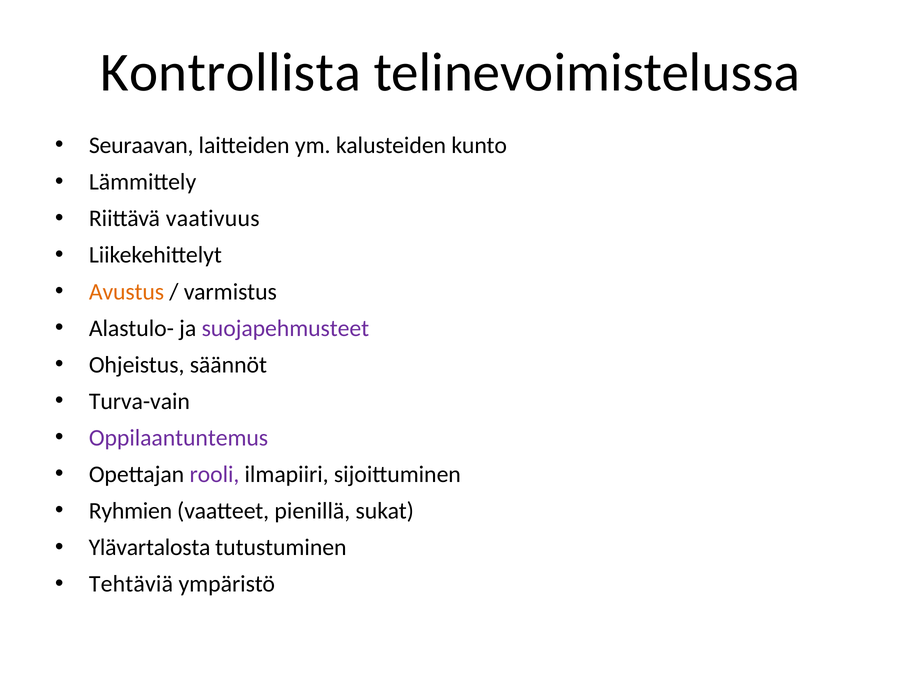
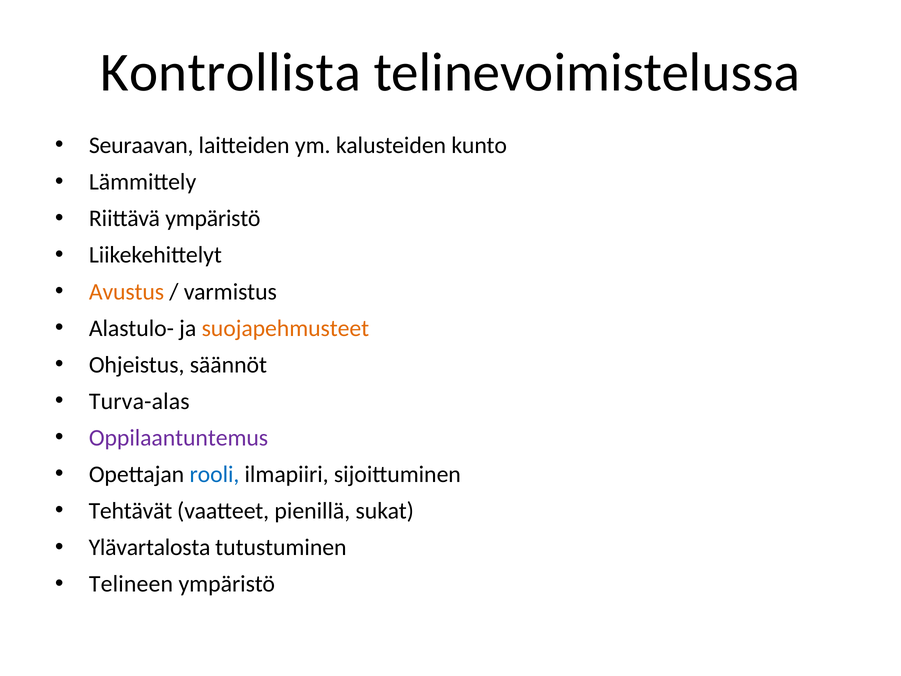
Riittävä vaativuus: vaativuus -> ympäristö
suojapehmusteet colour: purple -> orange
Turva-vain: Turva-vain -> Turva-alas
rooli colour: purple -> blue
Ryhmien: Ryhmien -> Tehtävät
Tehtäviä: Tehtäviä -> Telineen
